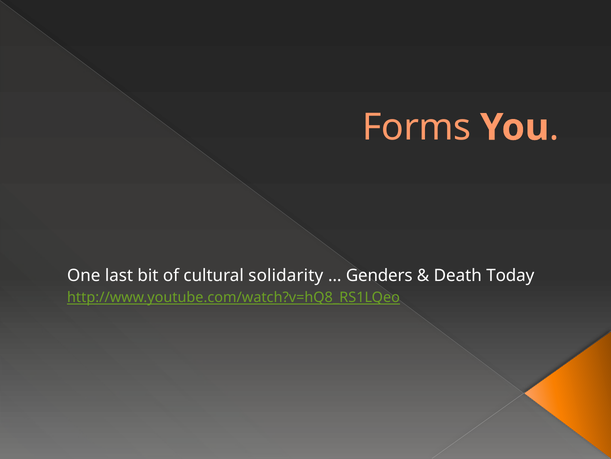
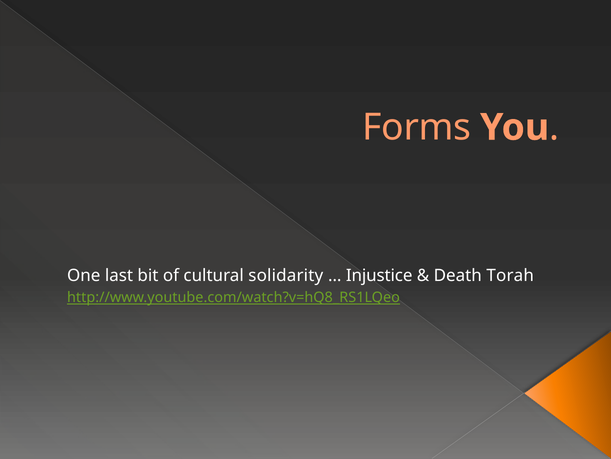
Genders: Genders -> Injustice
Today: Today -> Torah
